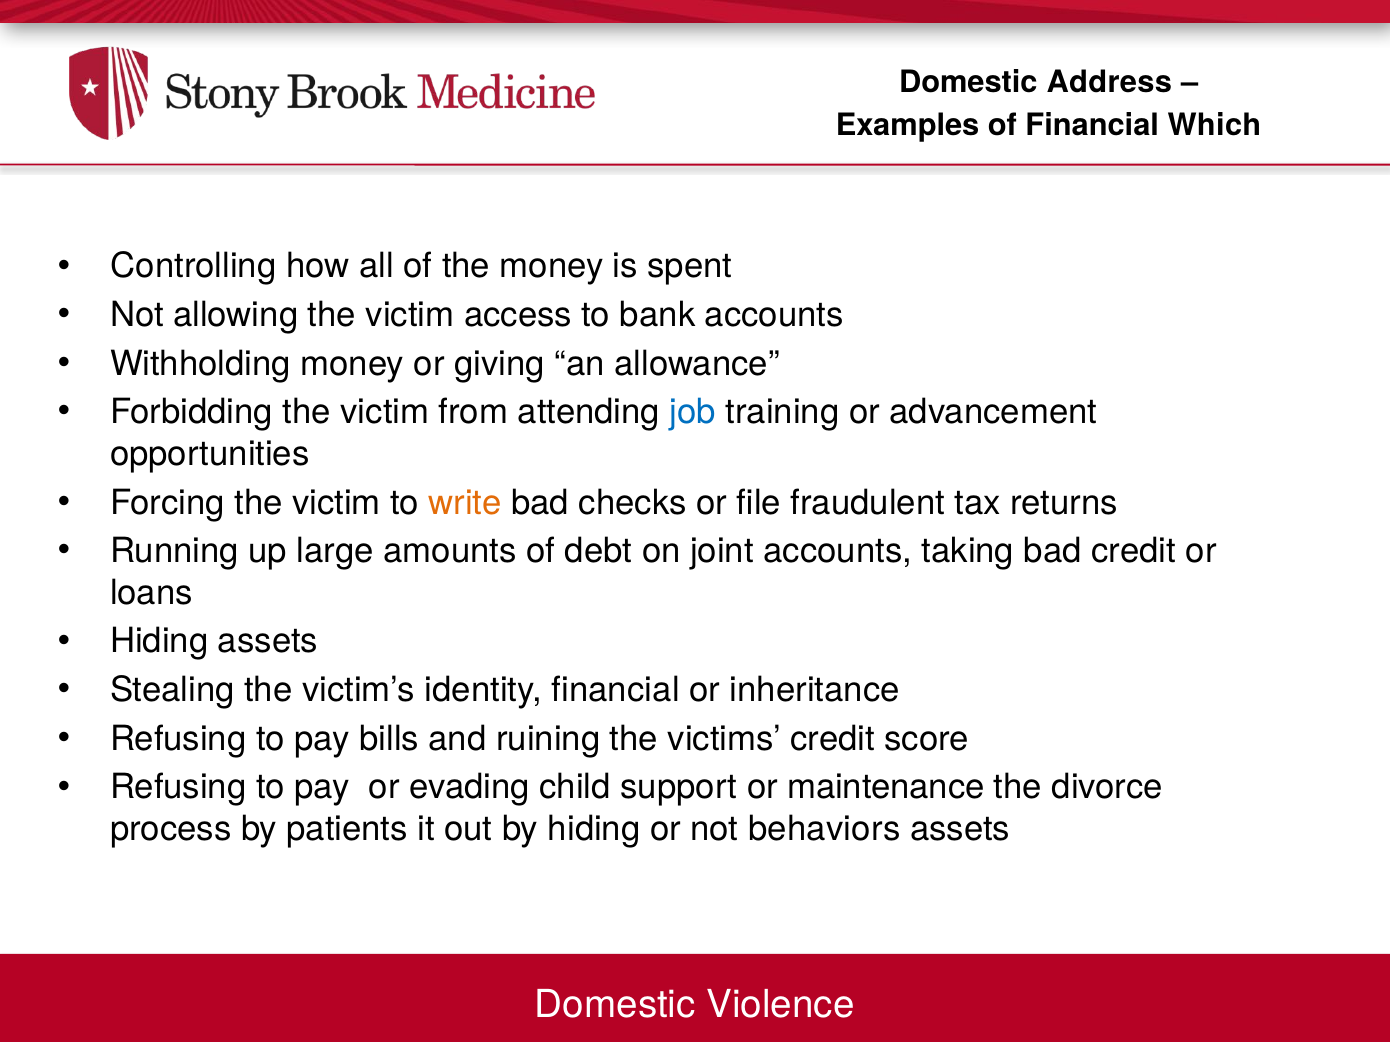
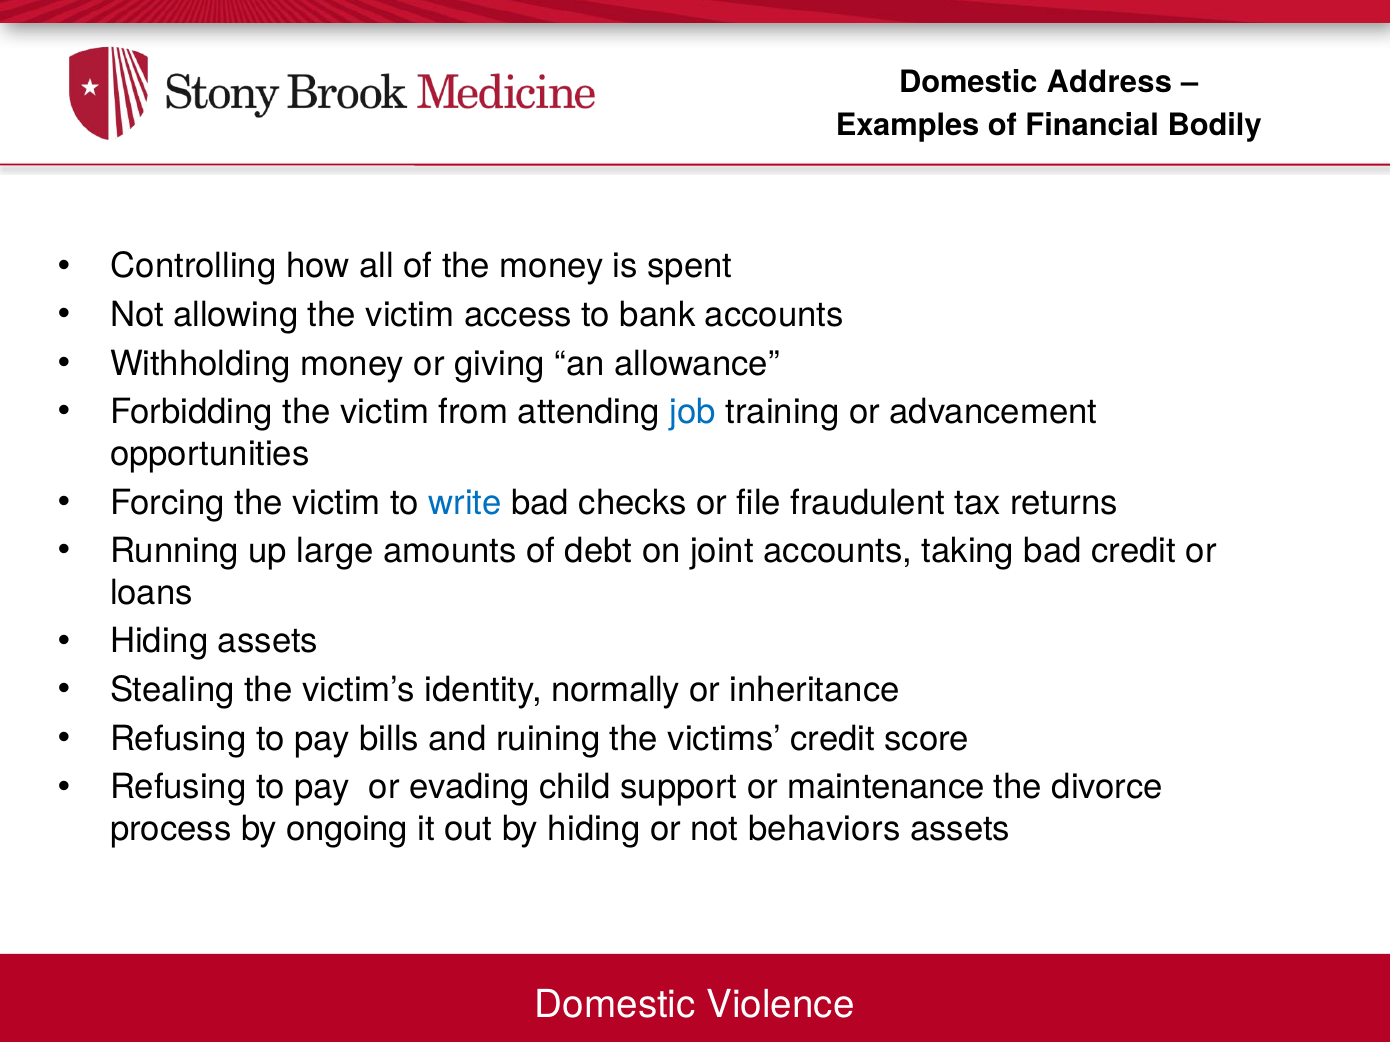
Which: Which -> Bodily
write colour: orange -> blue
identity financial: financial -> normally
patients: patients -> ongoing
